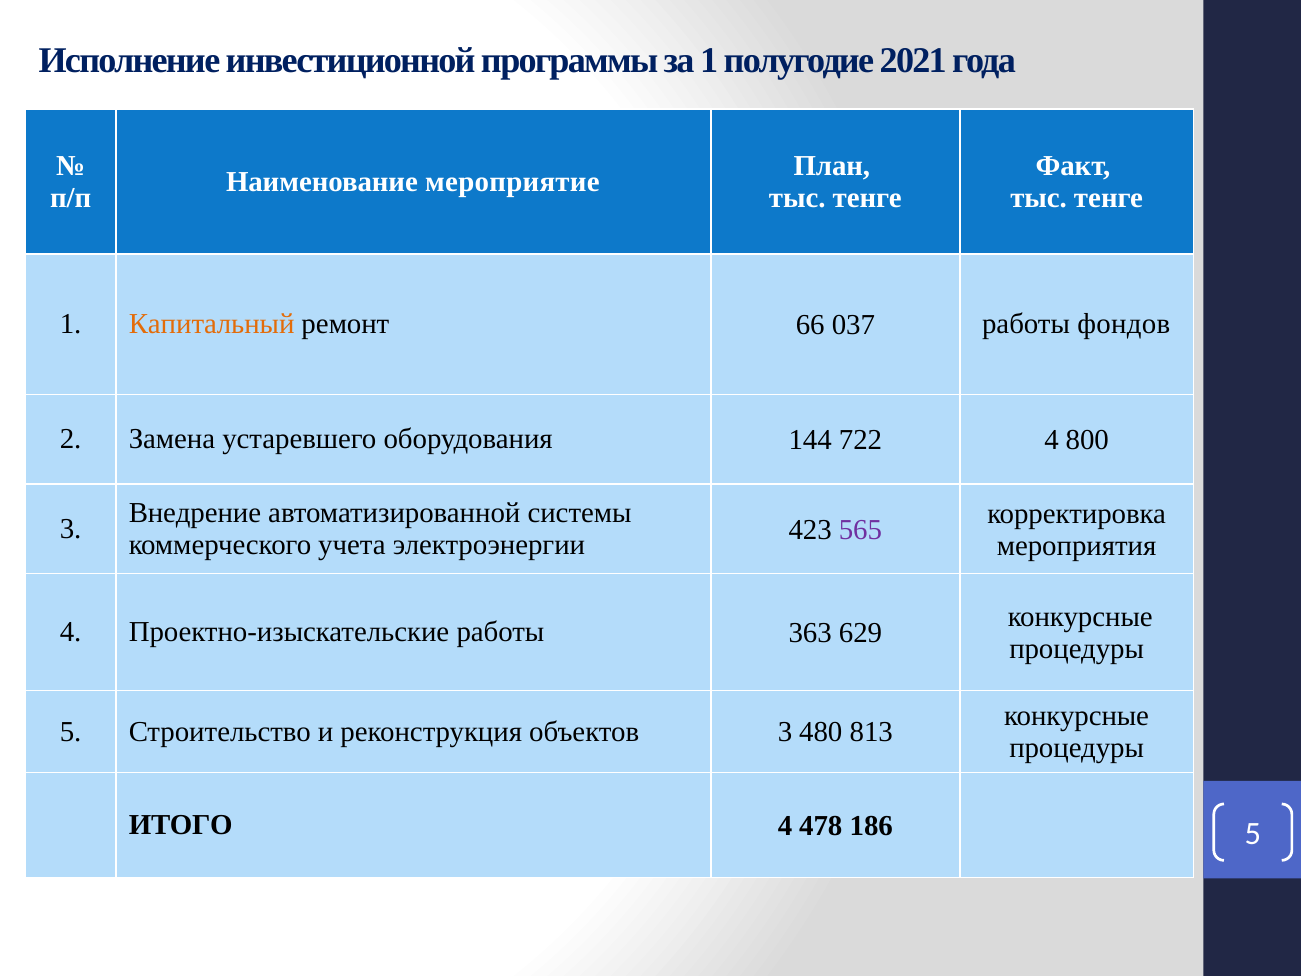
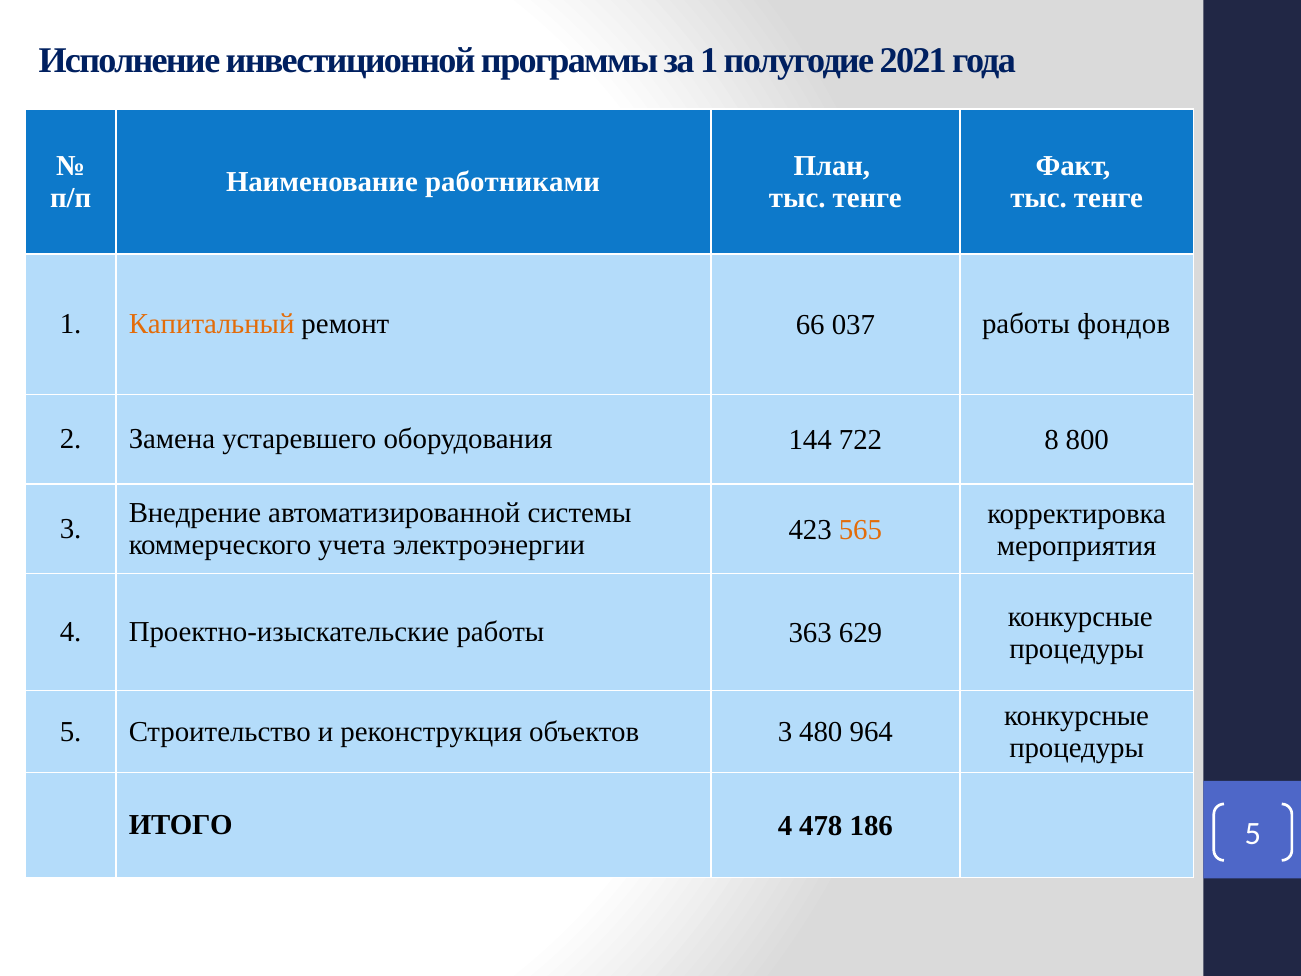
мероприятие: мероприятие -> работниками
722 4: 4 -> 8
565 colour: purple -> orange
813: 813 -> 964
